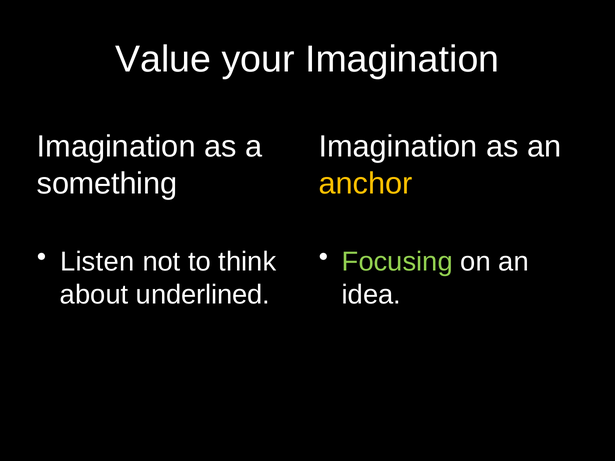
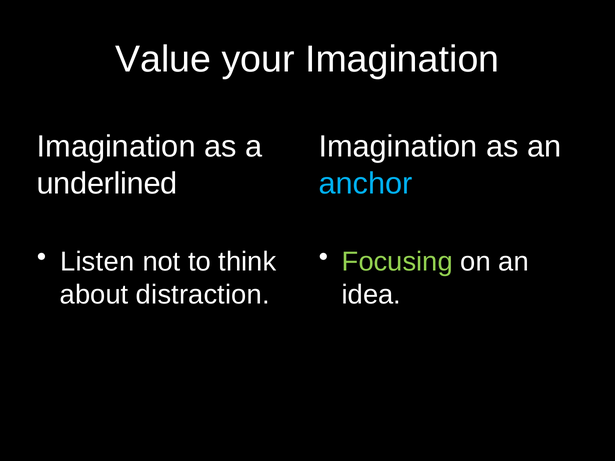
something: something -> underlined
anchor colour: yellow -> light blue
underlined: underlined -> distraction
